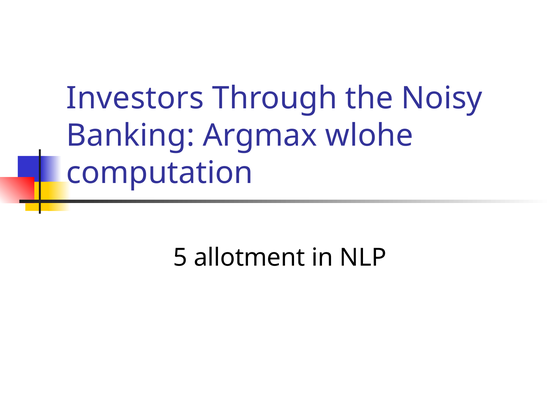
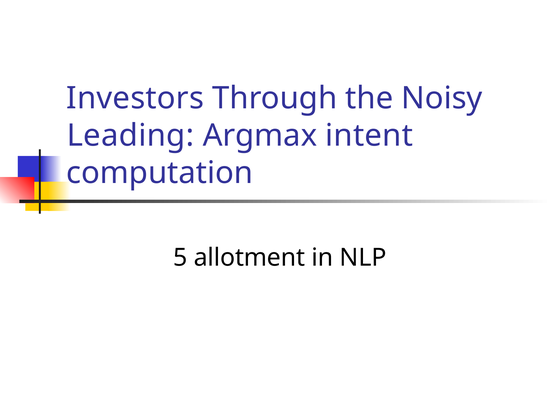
Banking: Banking -> Leading
wlohe: wlohe -> intent
